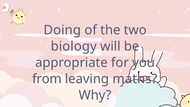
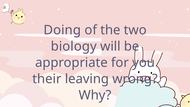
from: from -> their
maths: maths -> wrong
